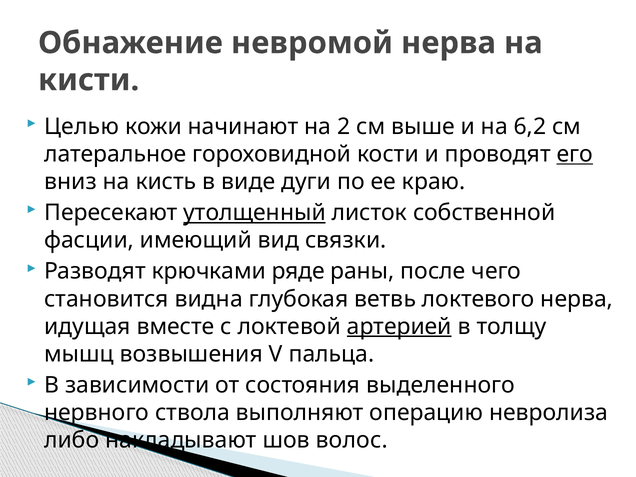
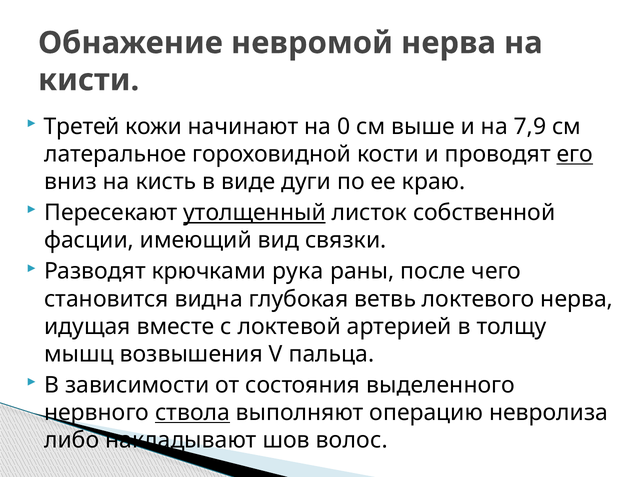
Целью: Целью -> Третей
2: 2 -> 0
6,2: 6,2 -> 7,9
ряде: ряде -> рука
артерией underline: present -> none
ствола underline: none -> present
